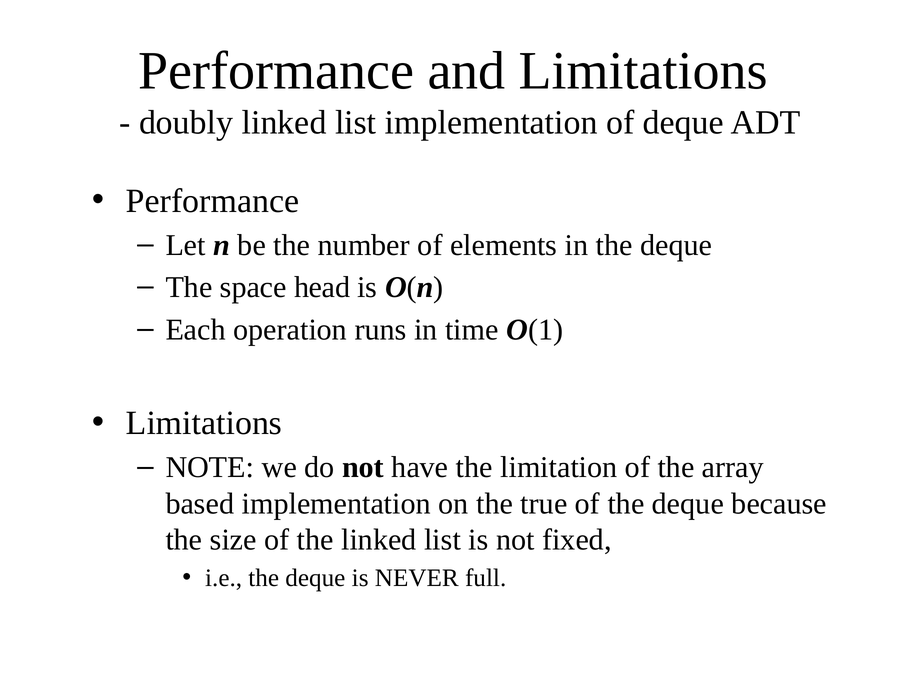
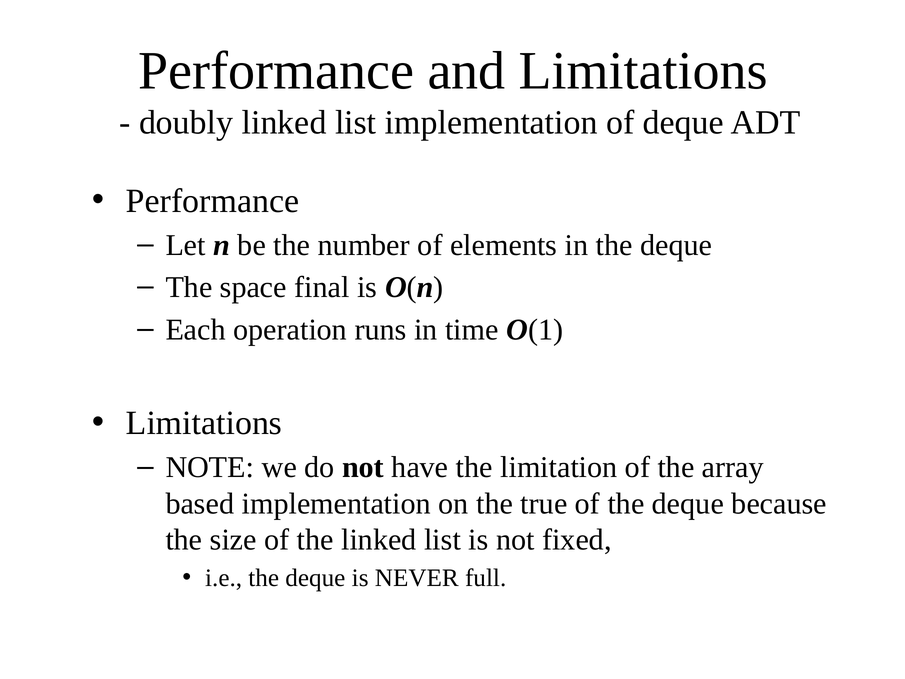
head: head -> final
